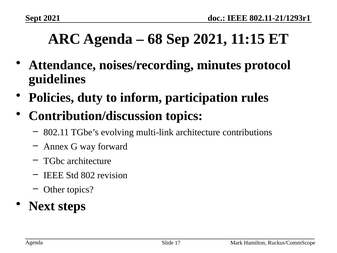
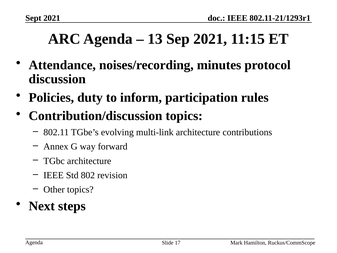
68: 68 -> 13
guidelines: guidelines -> discussion
